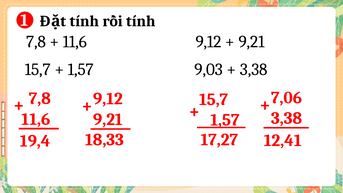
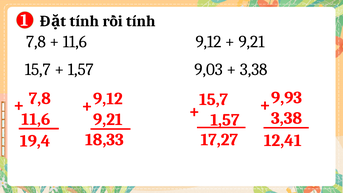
7,06: 7,06 -> 9,93
